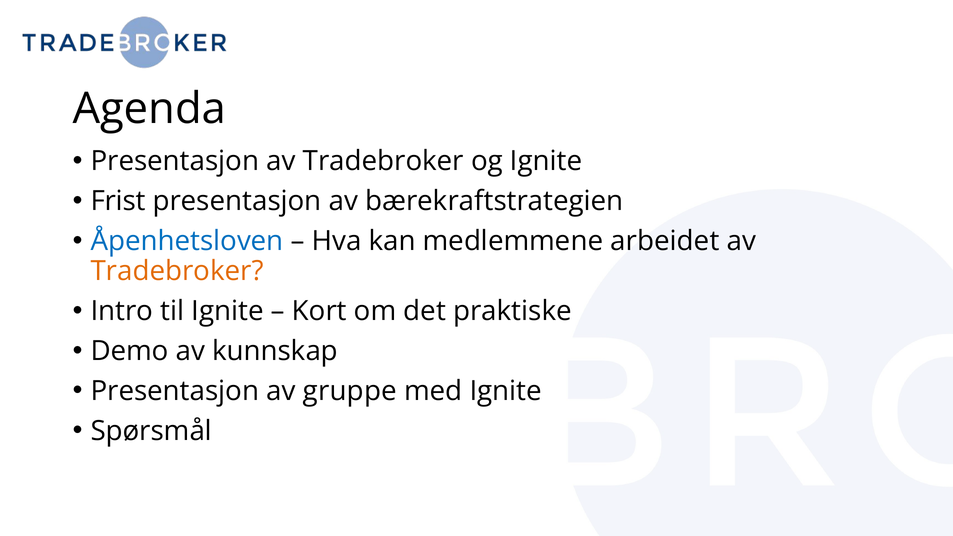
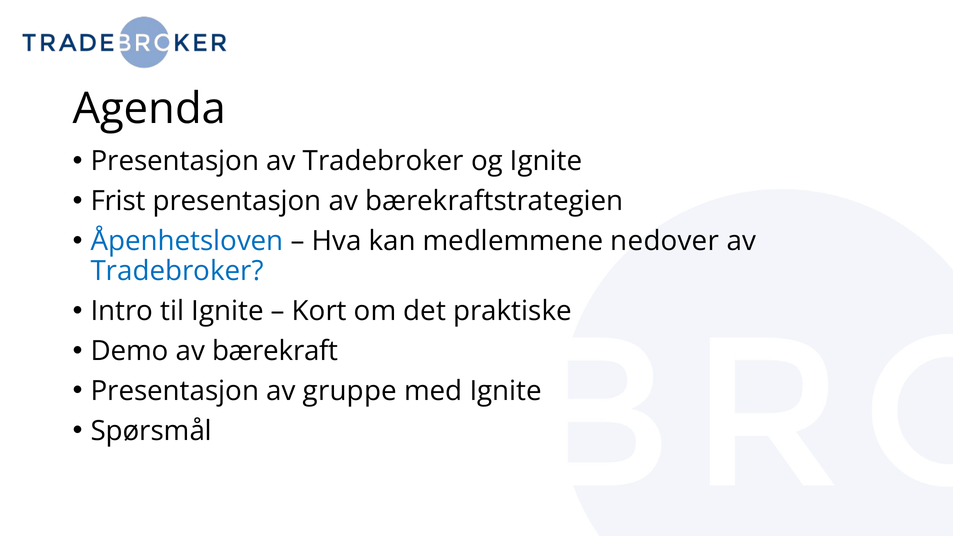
arbeidet: arbeidet -> nedover
Tradebroker at (177, 271) colour: orange -> blue
kunnskap: kunnskap -> bærekraft
